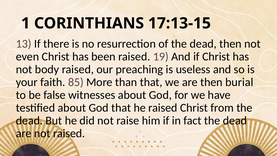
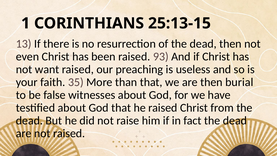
17:13-15: 17:13-15 -> 25:13-15
19: 19 -> 93
body: body -> want
85: 85 -> 35
